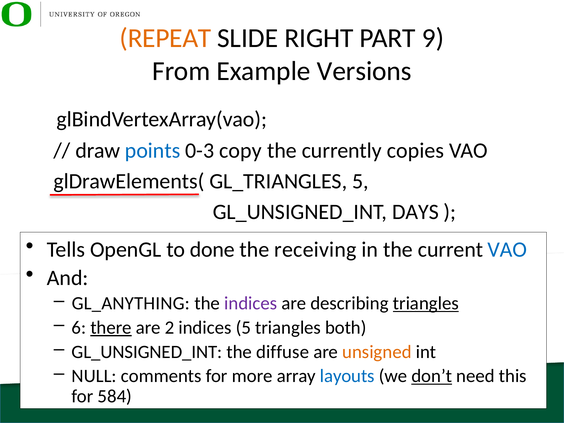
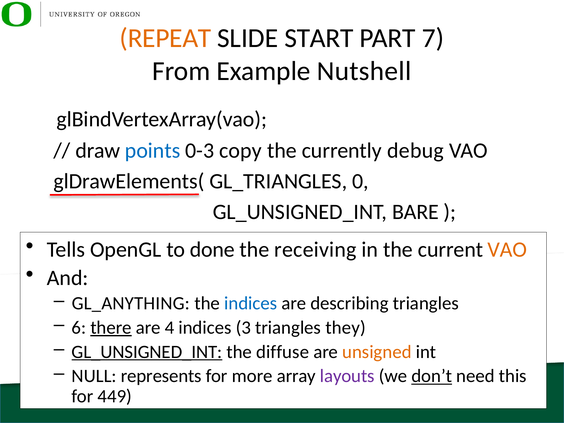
RIGHT: RIGHT -> START
9: 9 -> 7
Versions: Versions -> Nutshell
copies: copies -> debug
GL_TRIANGLES 5: 5 -> 0
DAYS: DAYS -> BARE
VAO at (507, 250) colour: blue -> orange
indices at (251, 303) colour: purple -> blue
triangles at (426, 303) underline: present -> none
2: 2 -> 4
indices 5: 5 -> 3
both: both -> they
GL_UNSIGNED_INT at (147, 352) underline: none -> present
comments: comments -> represents
layouts colour: blue -> purple
584: 584 -> 449
